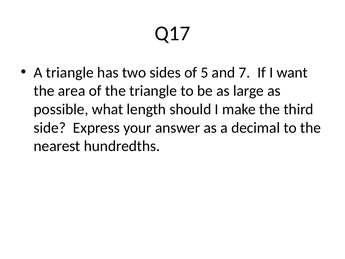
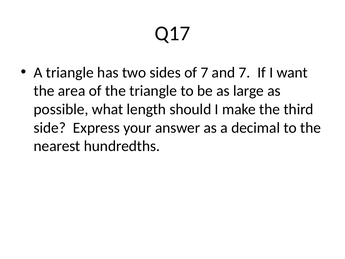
of 5: 5 -> 7
